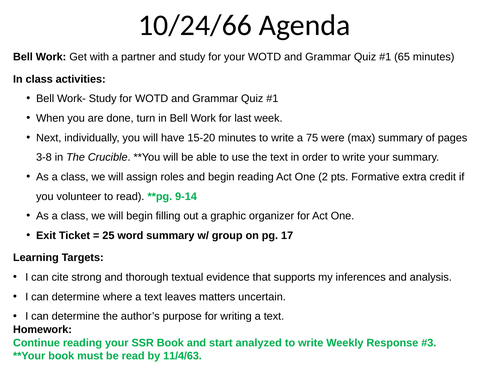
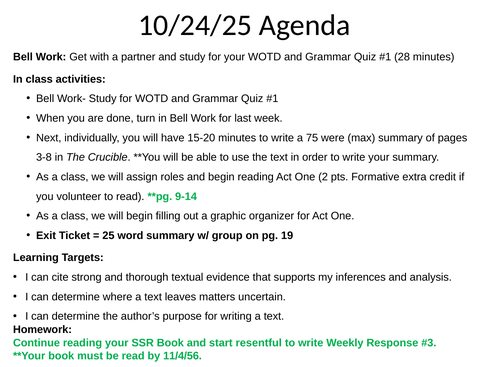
10/24/66: 10/24/66 -> 10/24/25
65: 65 -> 28
17: 17 -> 19
analyzed: analyzed -> resentful
11/4/63: 11/4/63 -> 11/4/56
